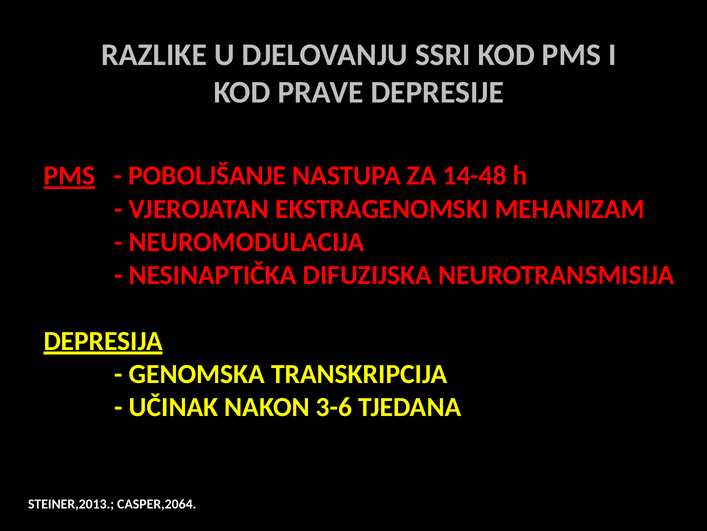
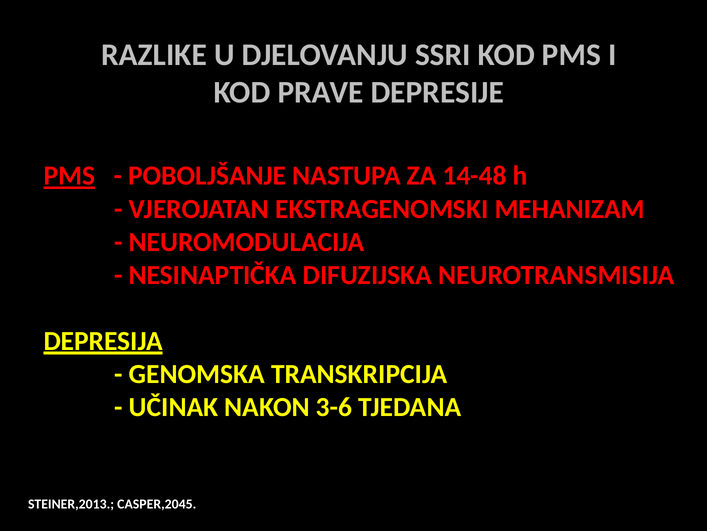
CASPER,2064: CASPER,2064 -> CASPER,2045
